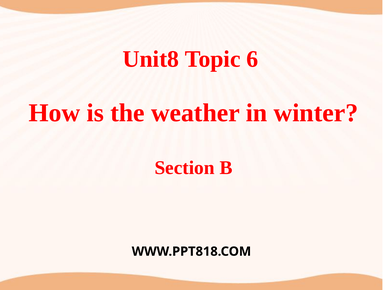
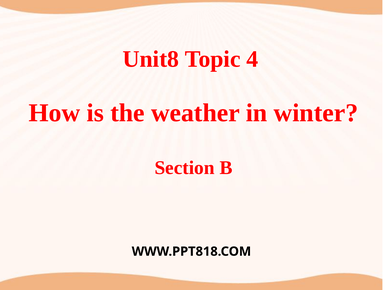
6: 6 -> 4
